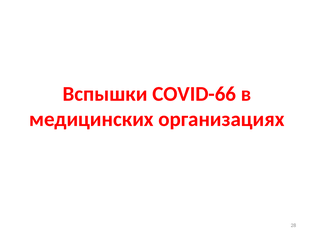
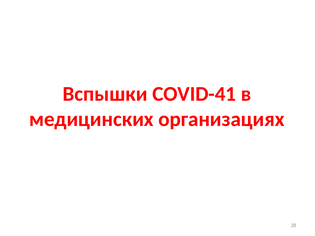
COVID-66: COVID-66 -> COVID-41
